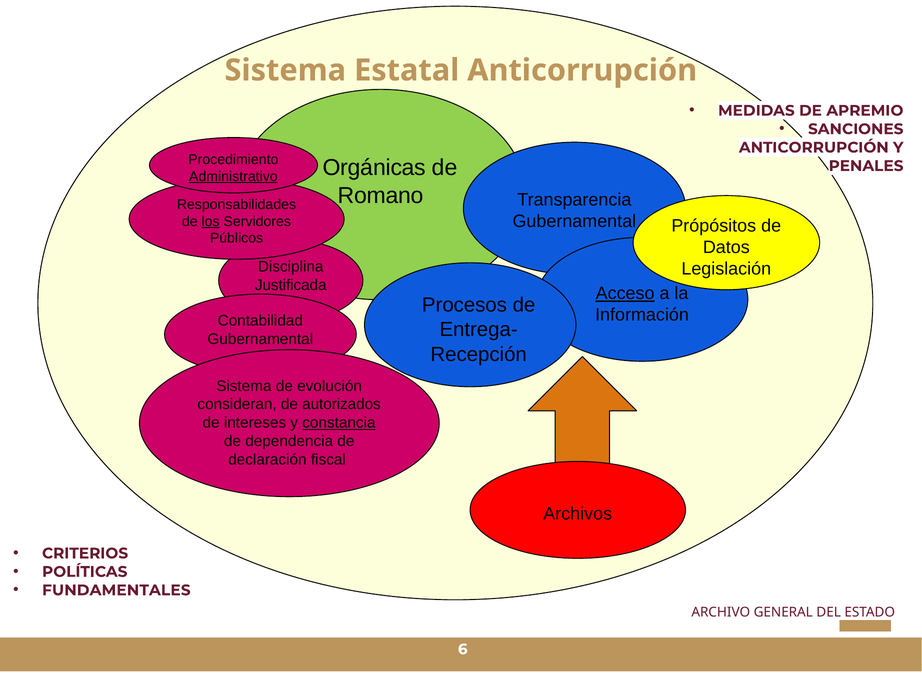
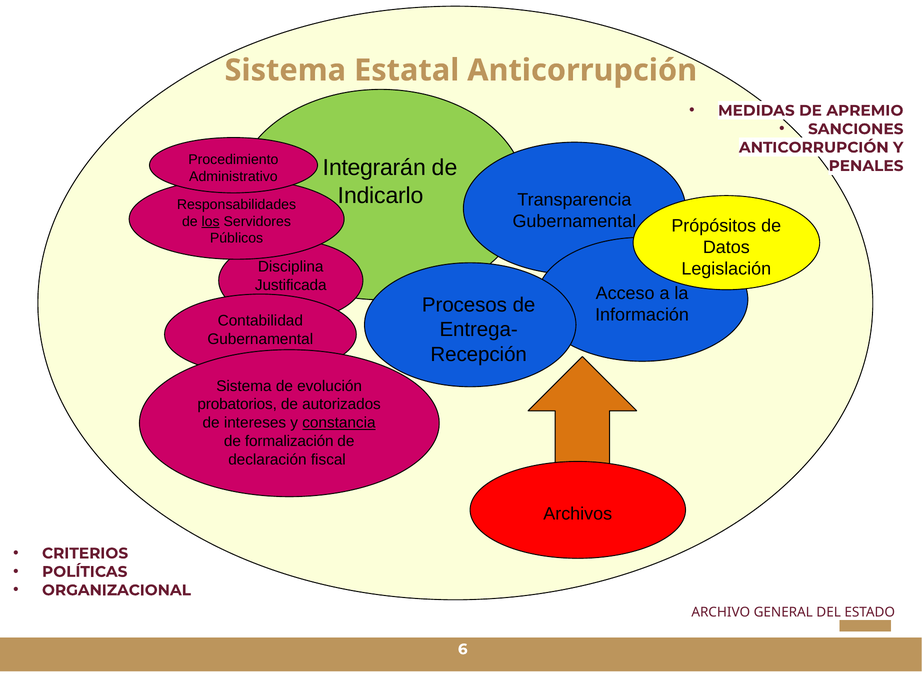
Orgánicas: Orgánicas -> Integrarán
Administrativo underline: present -> none
Romano: Romano -> Indicarlo
Acceso underline: present -> none
consideran: consideran -> probatorios
dependencia: dependencia -> formalización
FUNDAMENTALES: FUNDAMENTALES -> ORGANIZACIONAL
